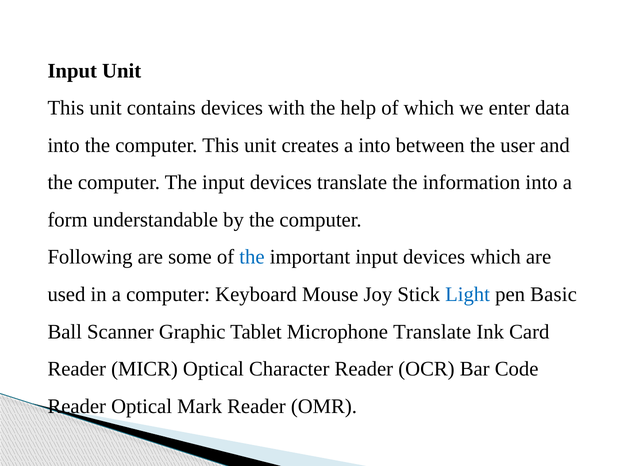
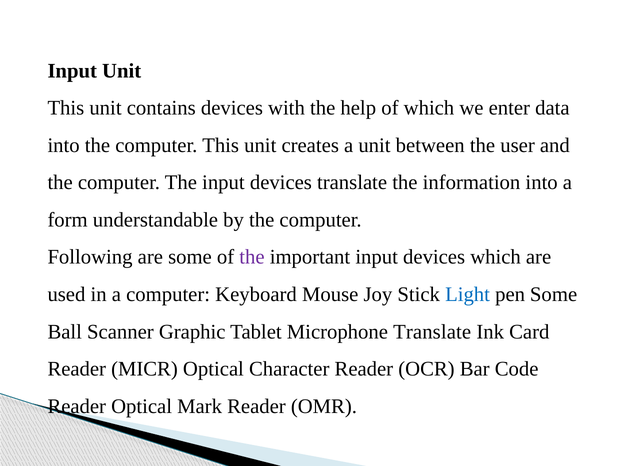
a into: into -> unit
the at (252, 257) colour: blue -> purple
pen Basic: Basic -> Some
